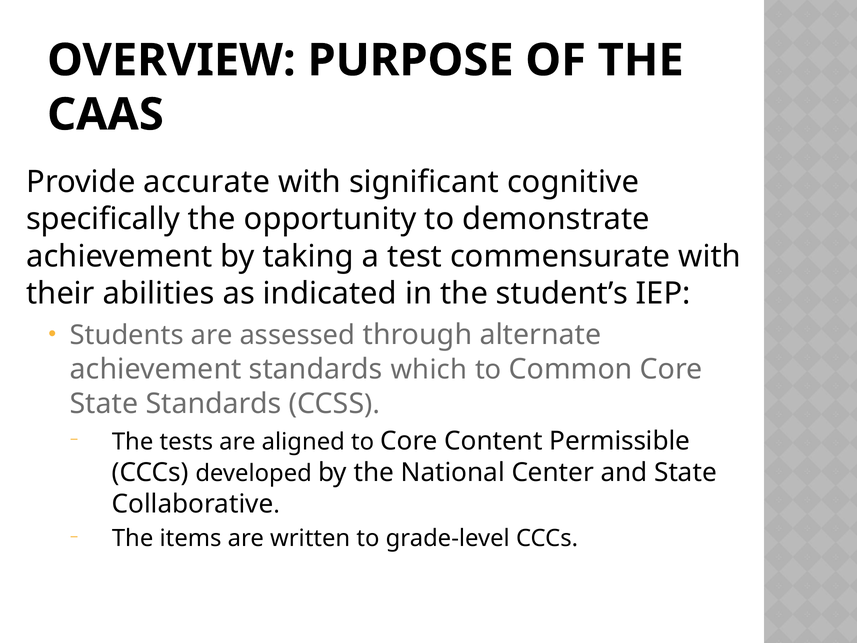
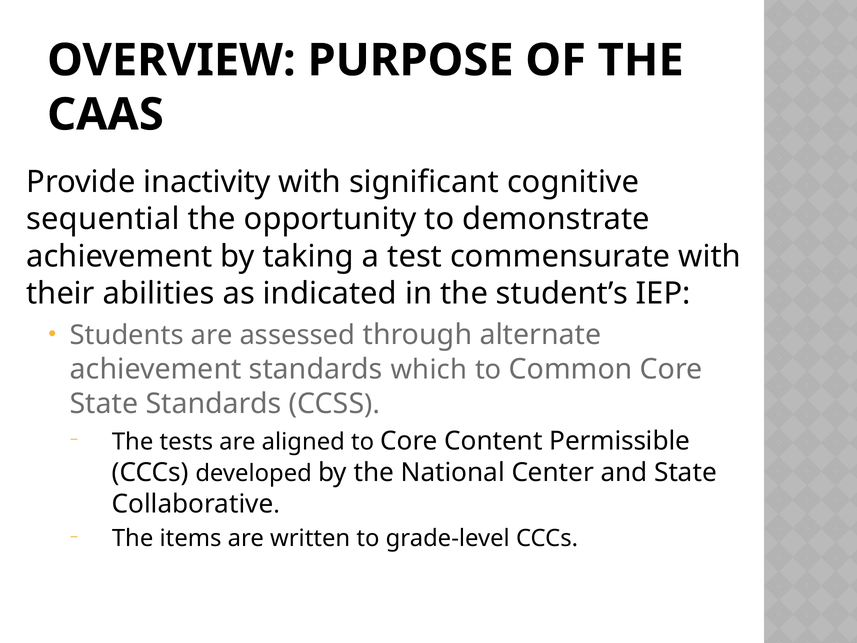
accurate: accurate -> inactivity
specifically: specifically -> sequential
